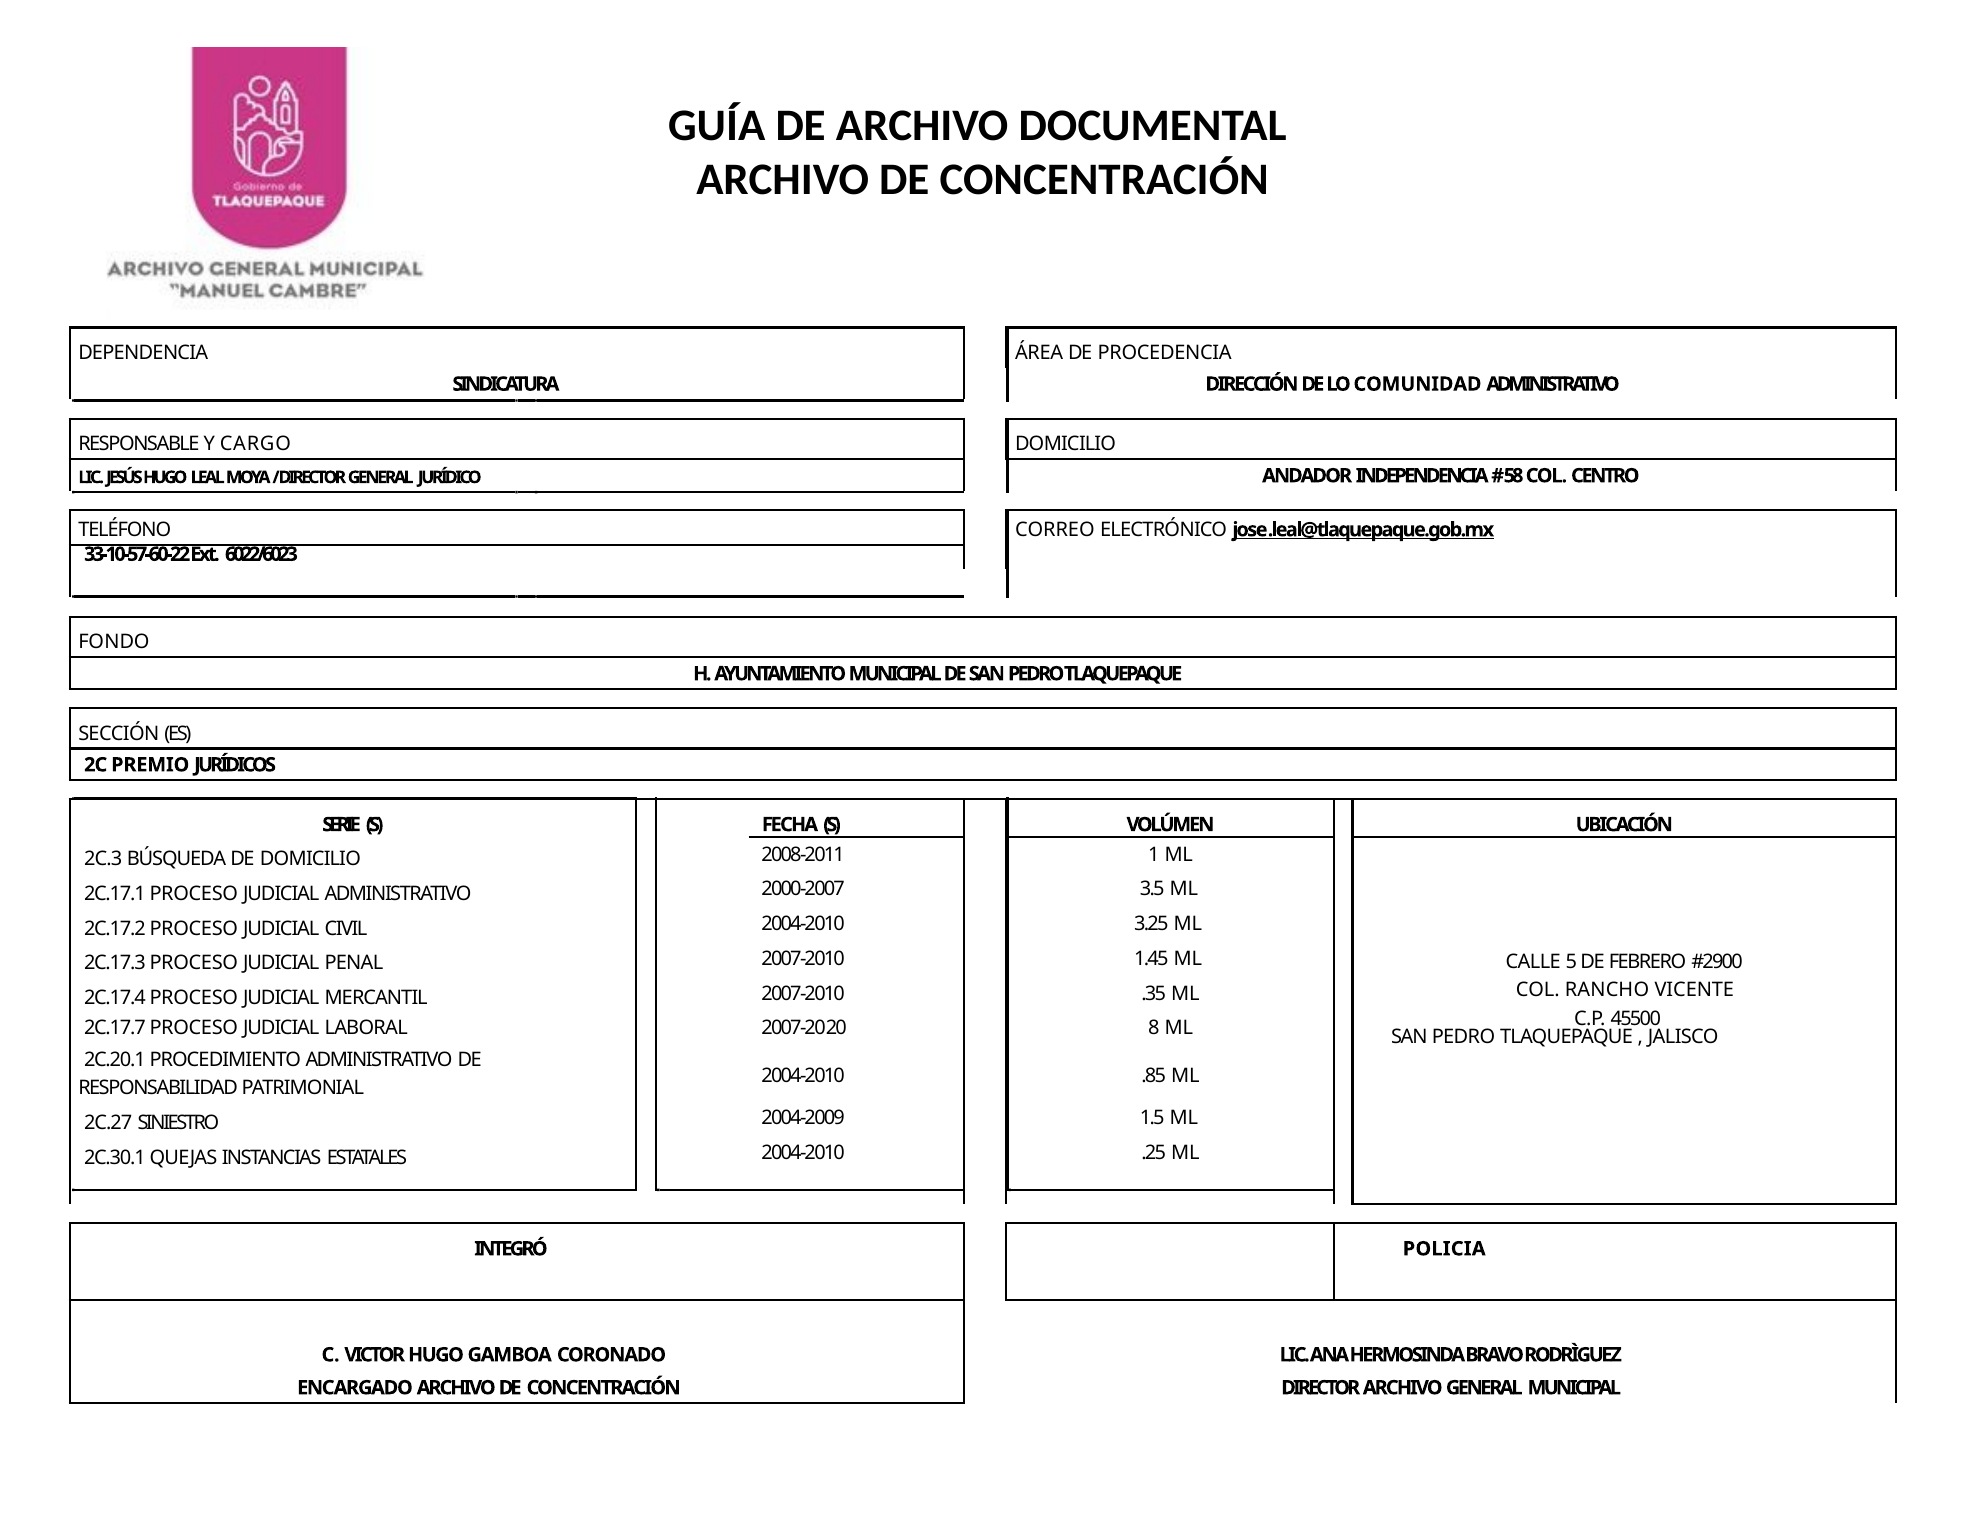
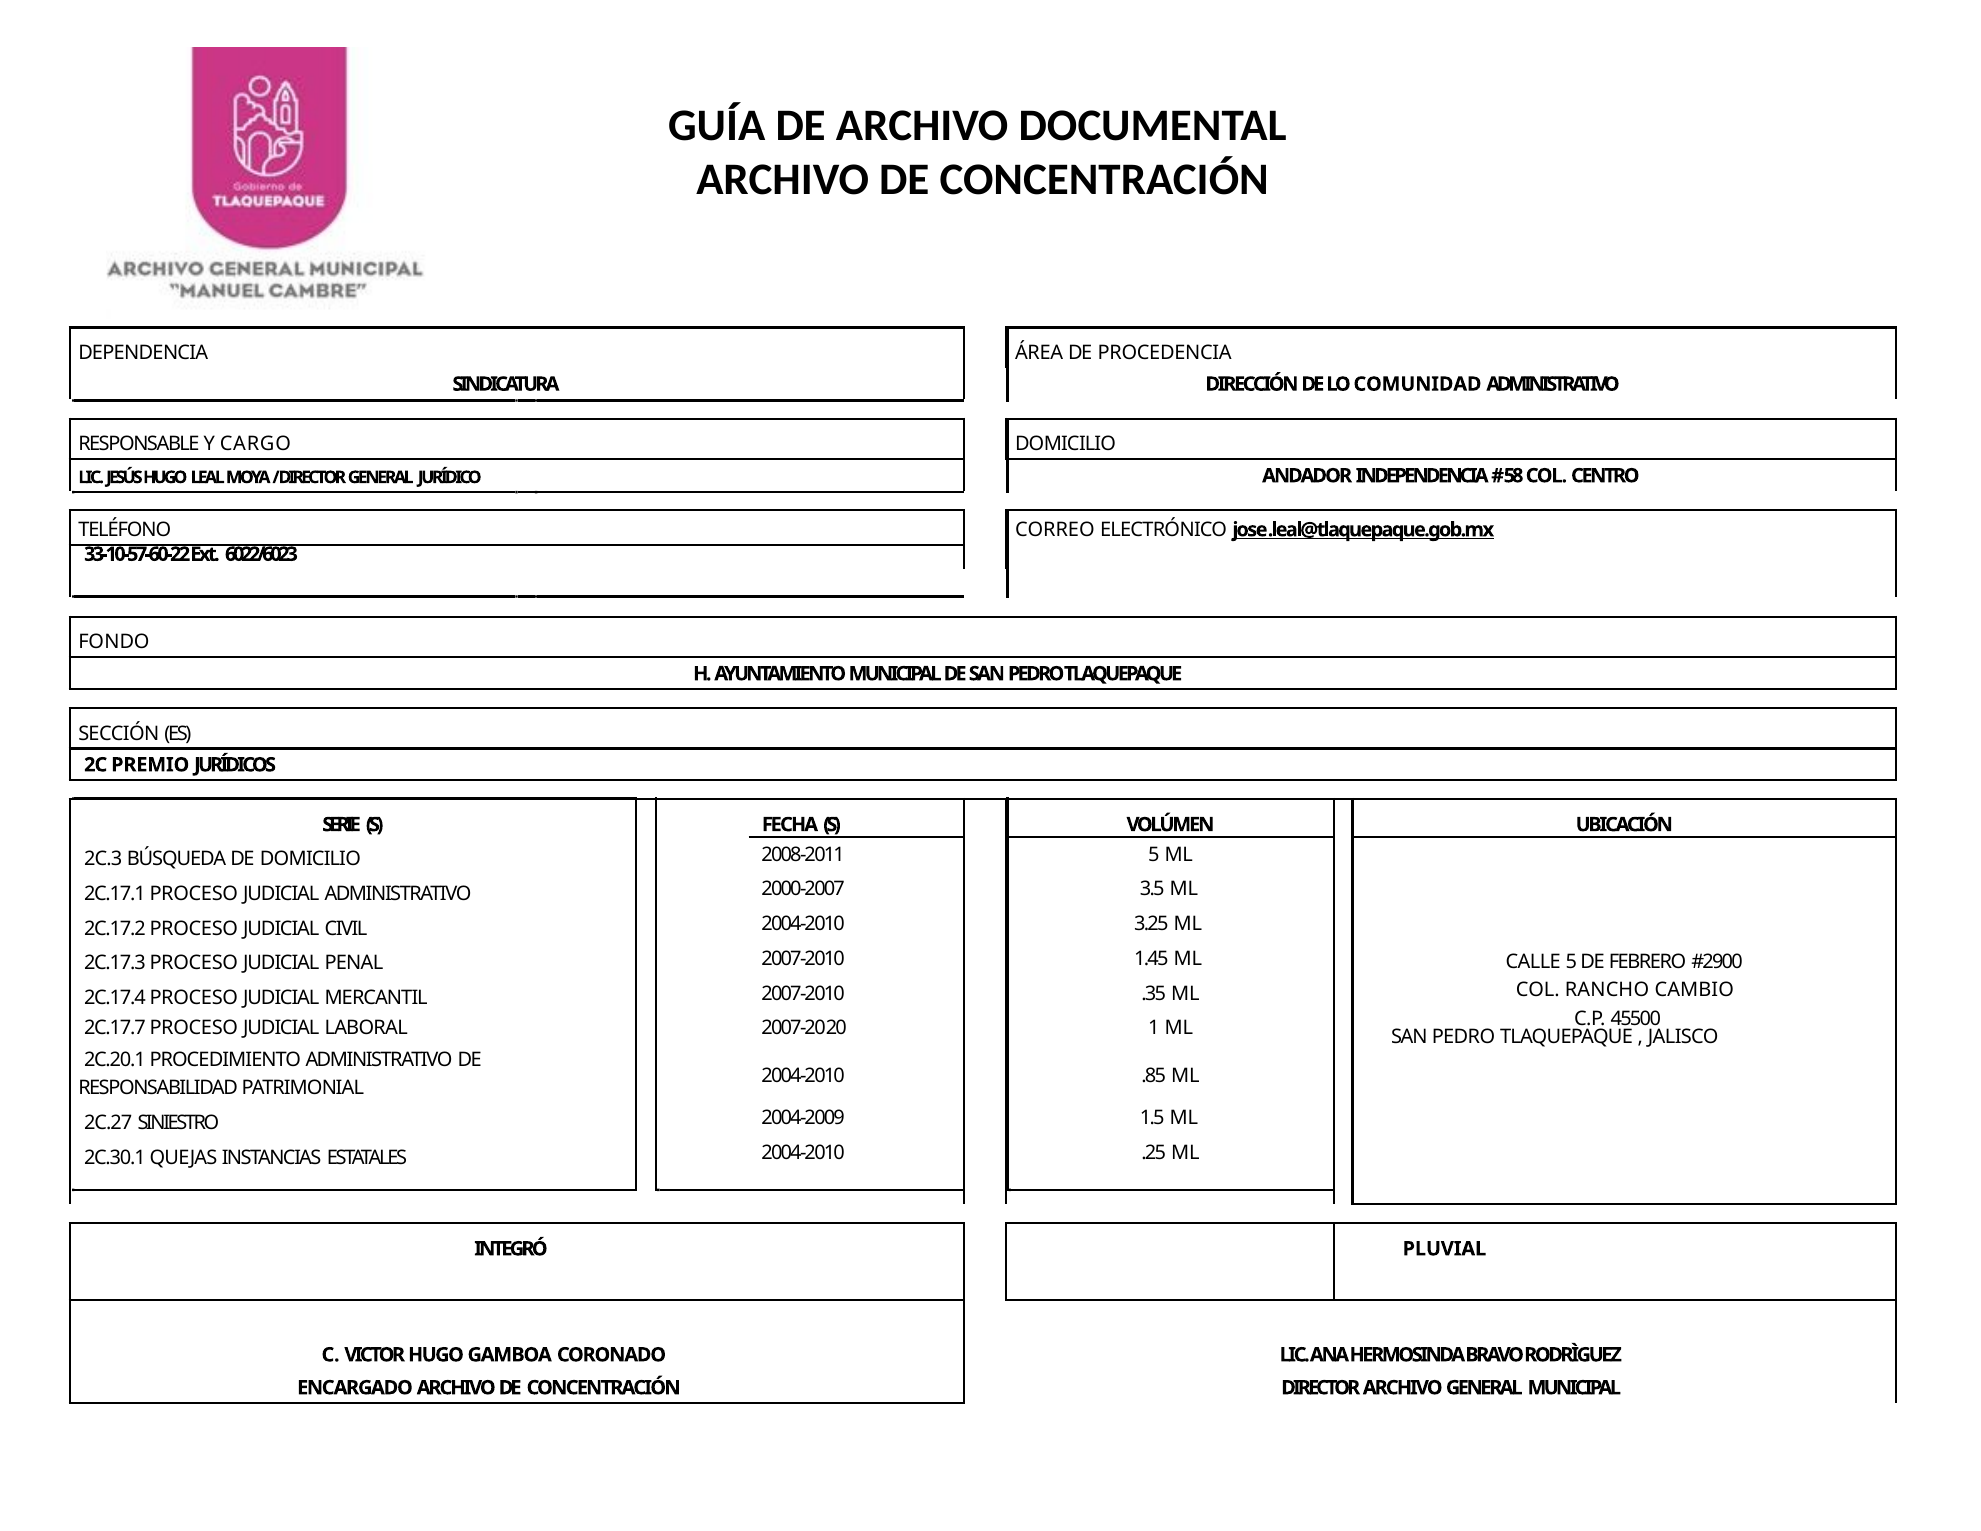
2008-2011 1: 1 -> 5
VICENTE: VICENTE -> CAMBIO
8: 8 -> 1
POLICIA: POLICIA -> PLUVIAL
